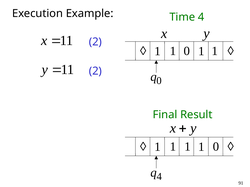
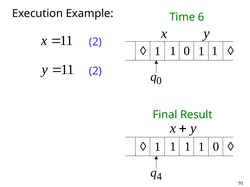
Time 4: 4 -> 6
